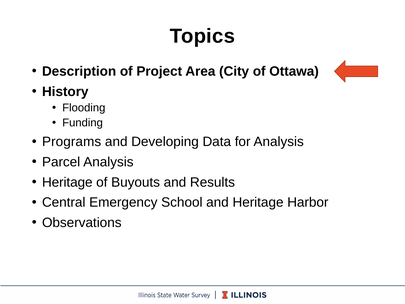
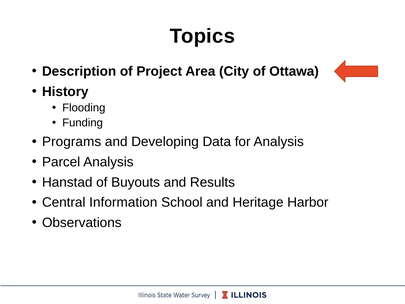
Heritage at (67, 182): Heritage -> Hanstad
Emergency: Emergency -> Information
